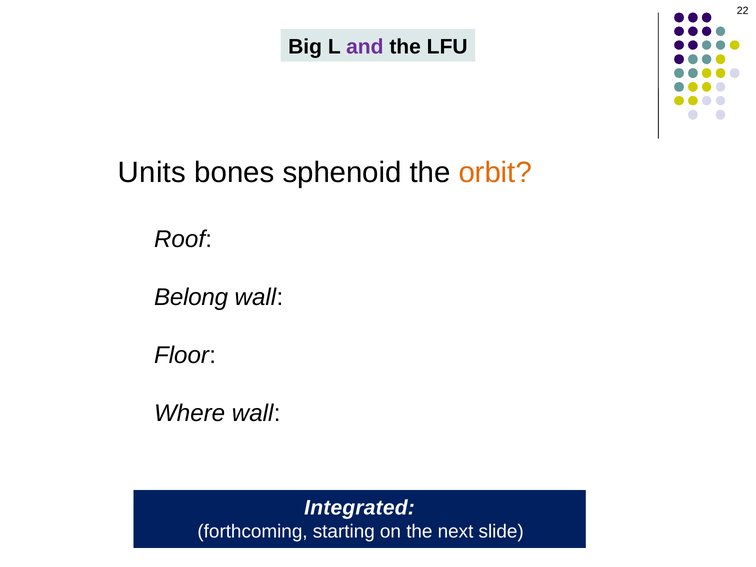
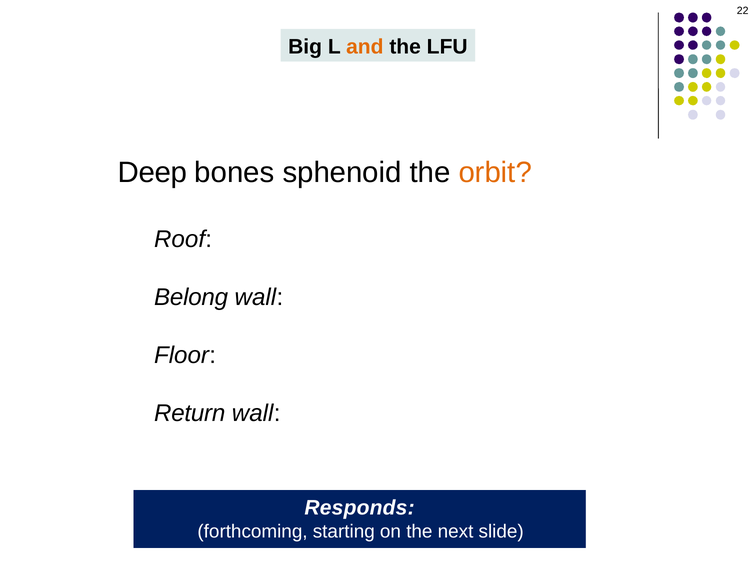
and colour: purple -> orange
Units: Units -> Deep
Where: Where -> Return
Integrated: Integrated -> Responds
